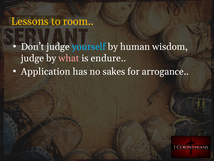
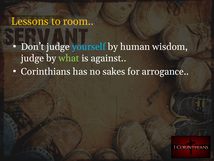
what colour: pink -> light green
endure: endure -> against
Application: Application -> Corinthians
